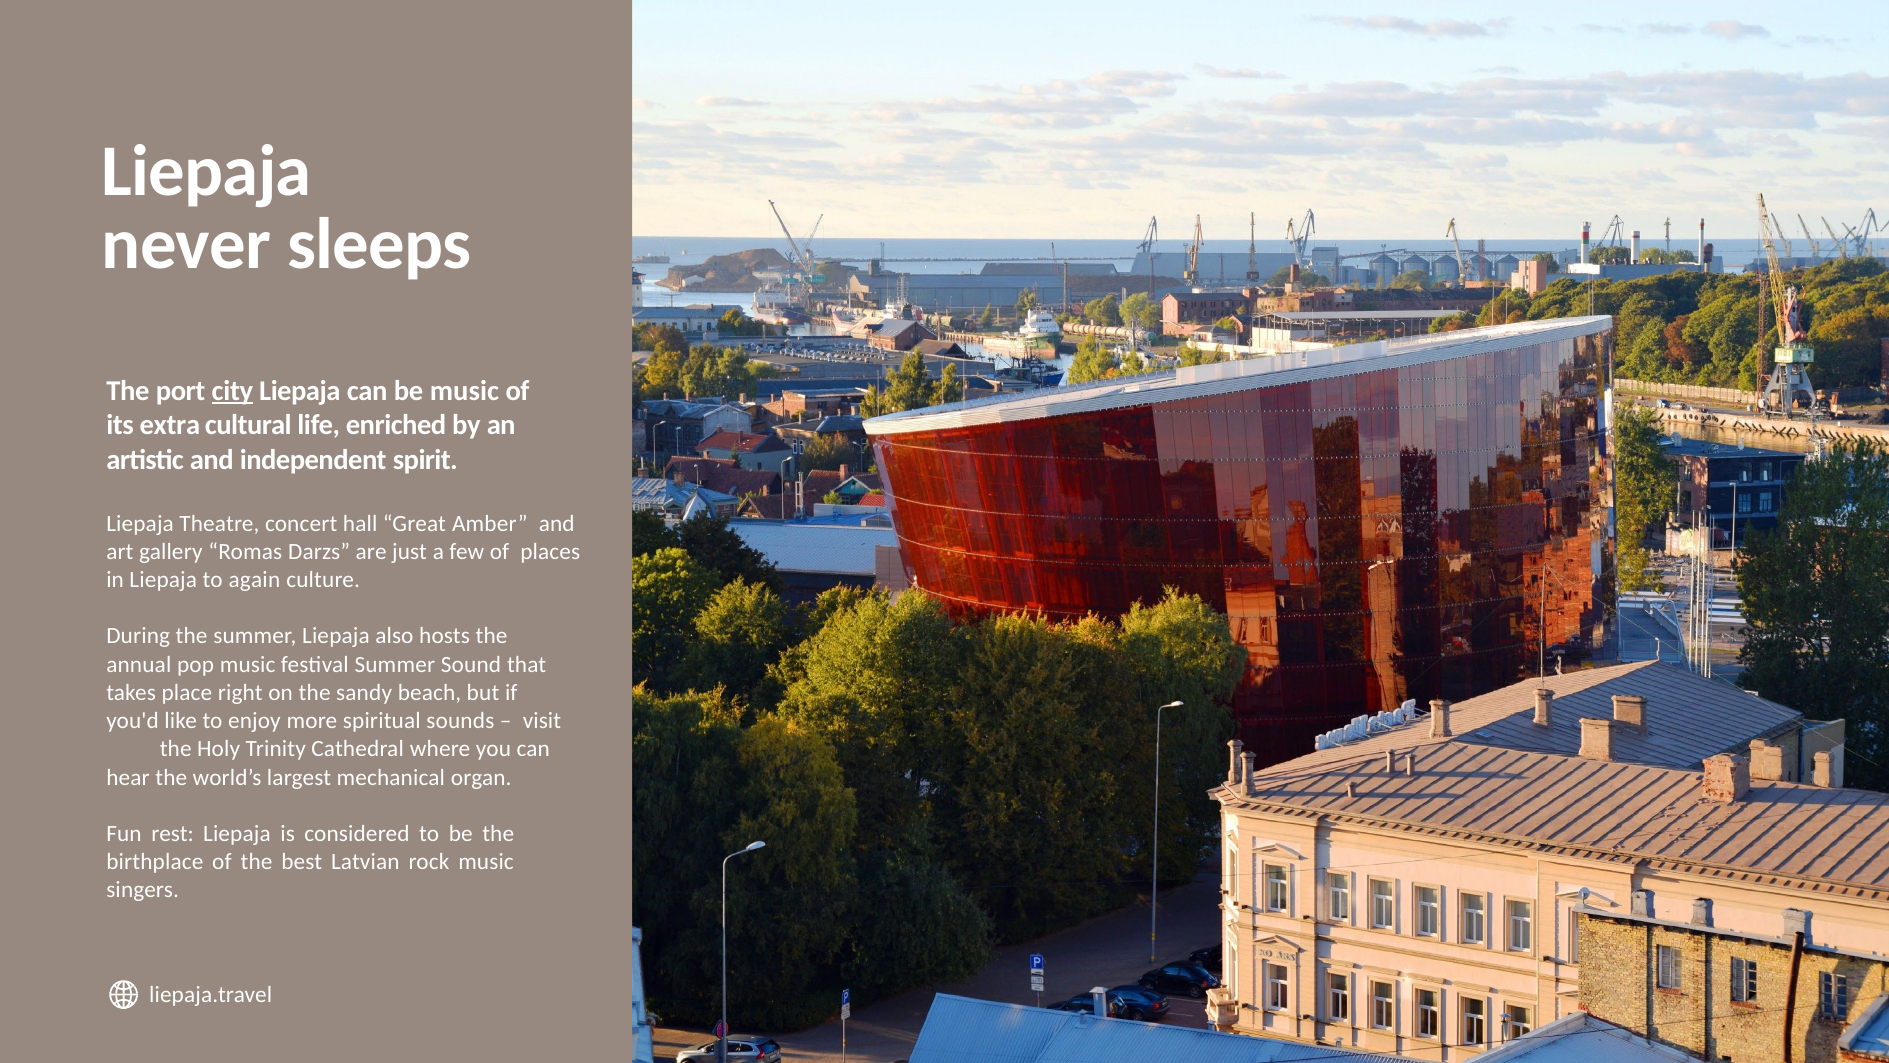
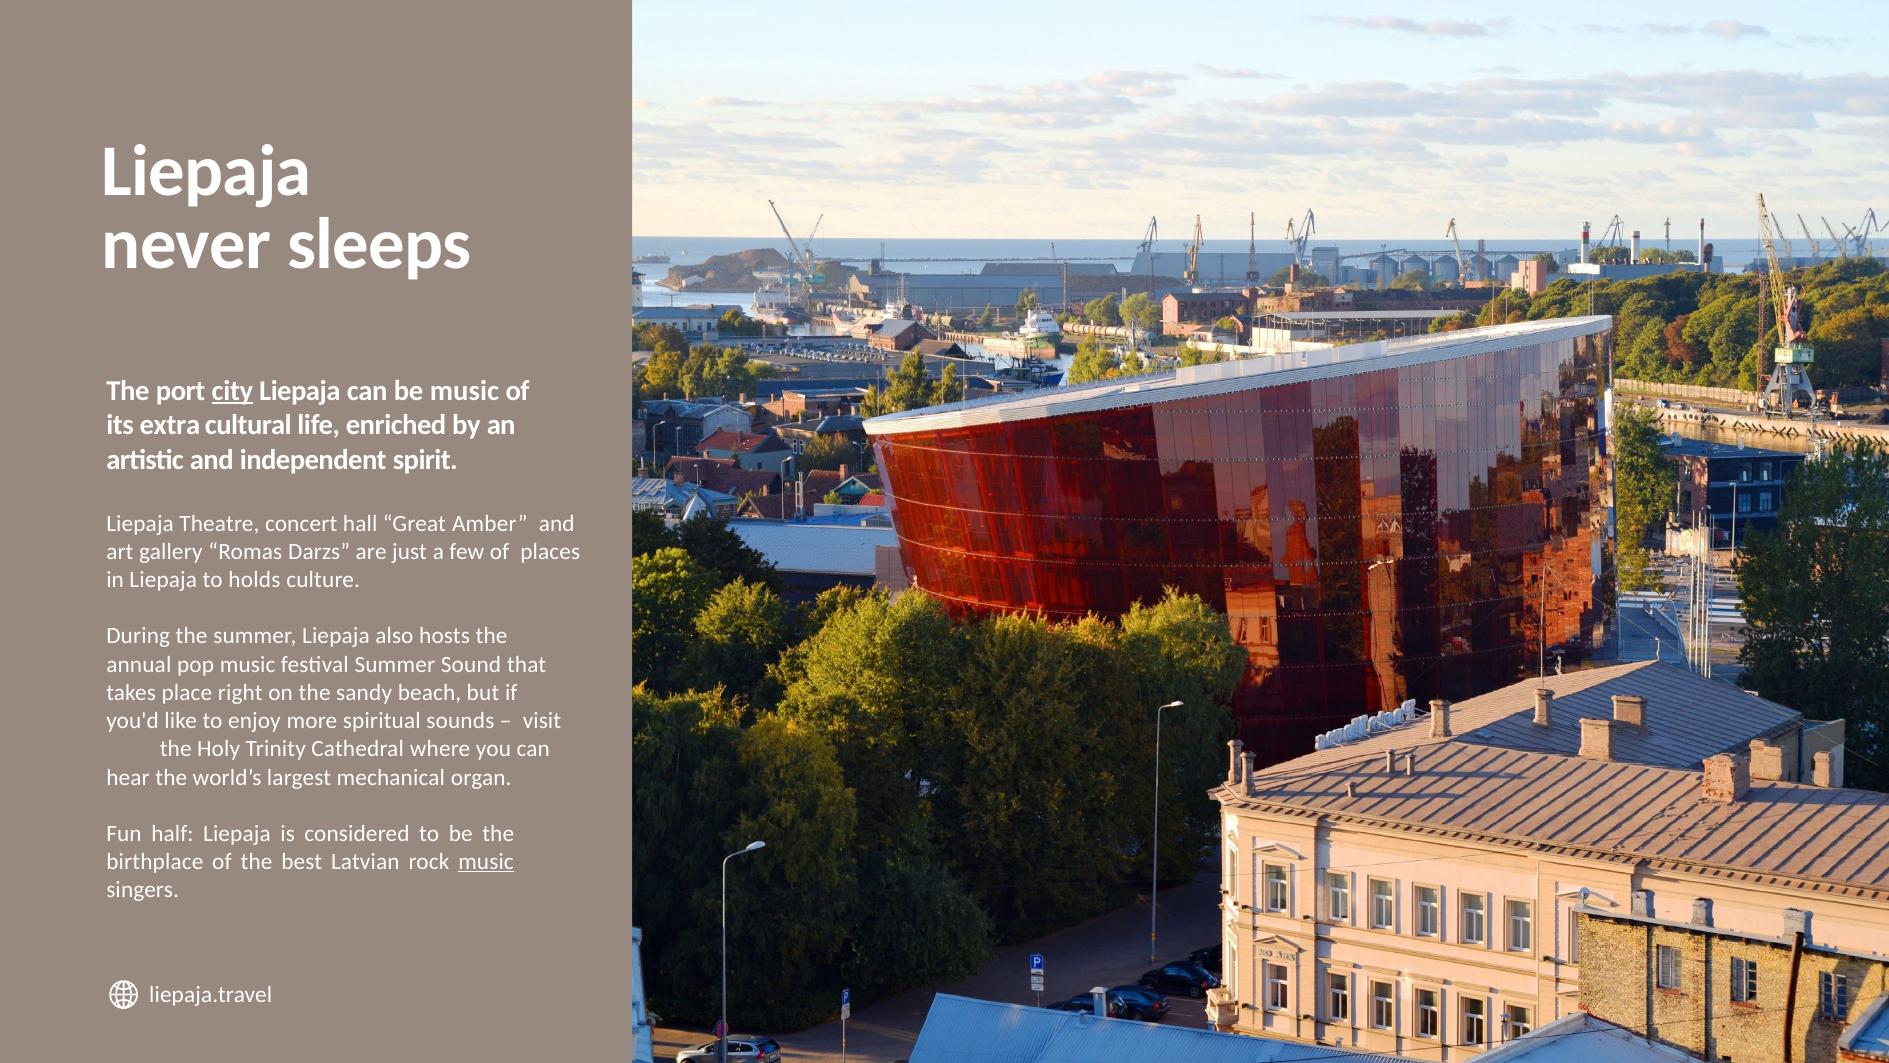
again: again -> holds
rest: rest -> half
music at (486, 861) underline: none -> present
